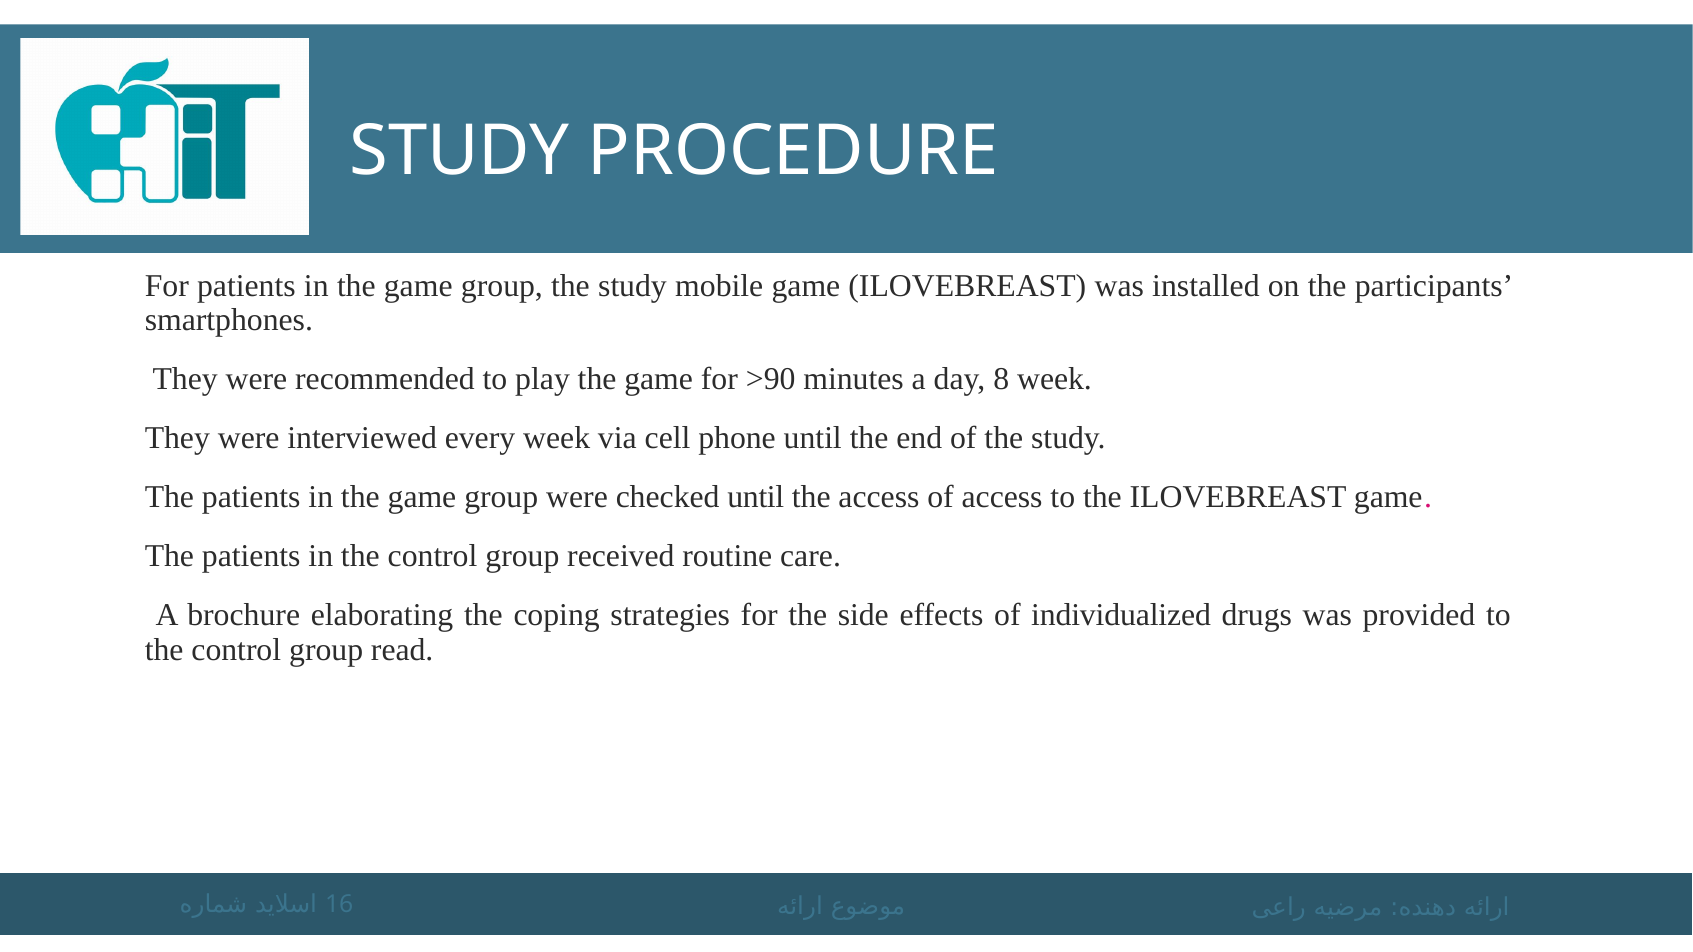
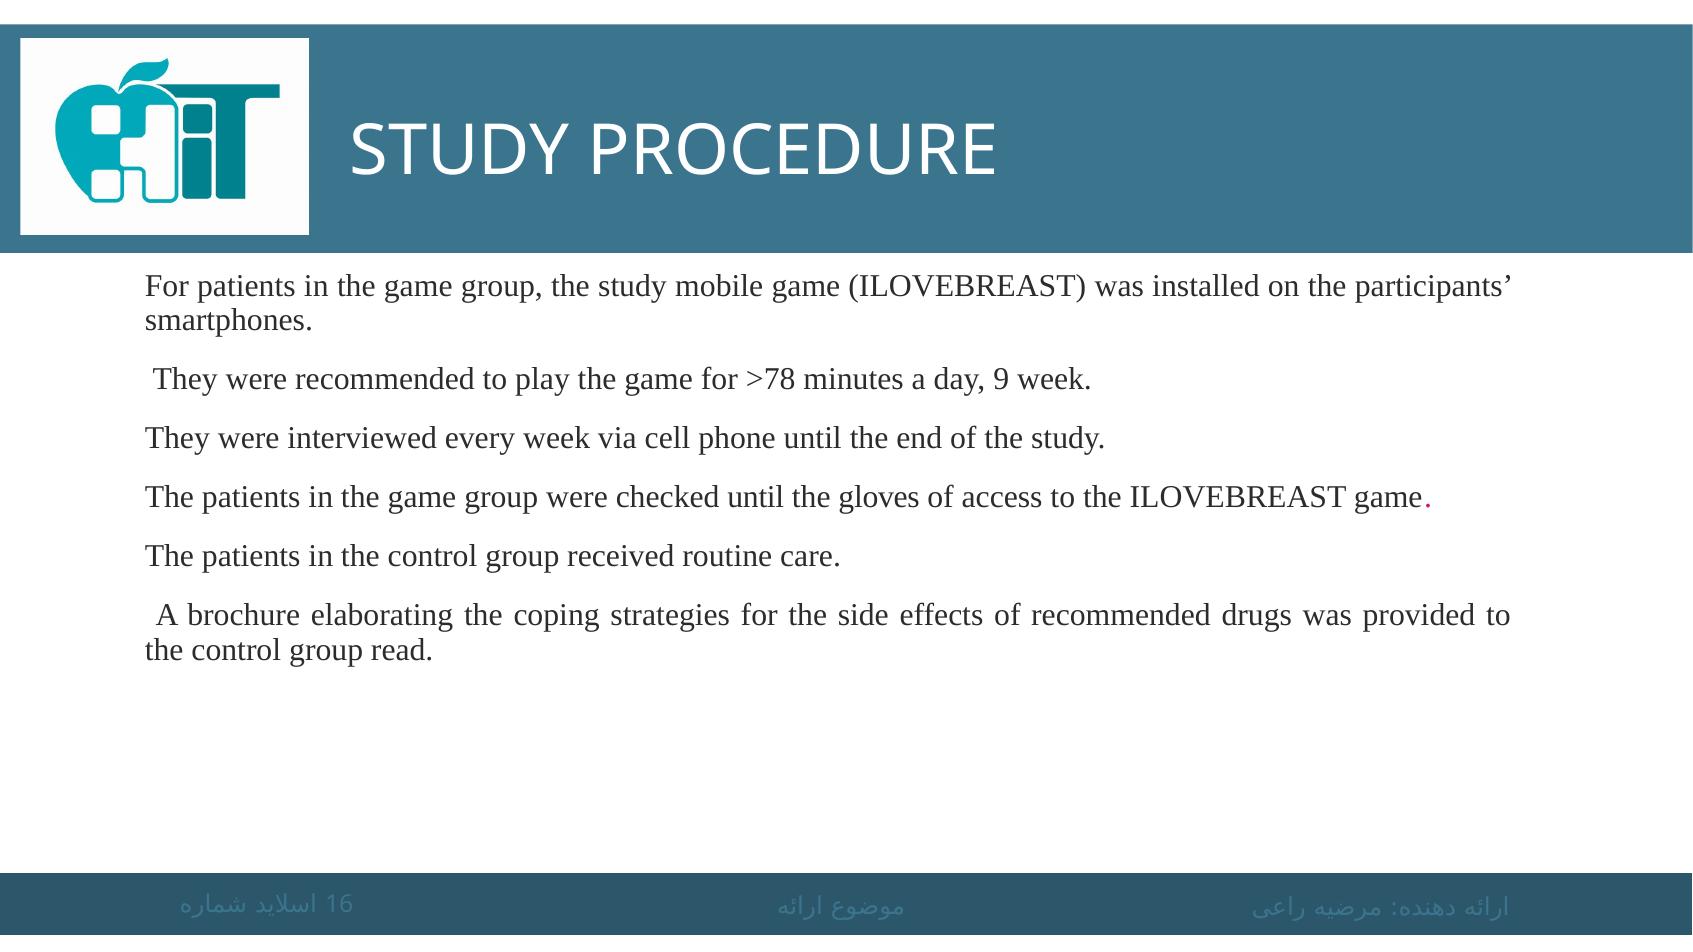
>90: >90 -> >78
8: 8 -> 9
the access: access -> gloves
of individualized: individualized -> recommended
